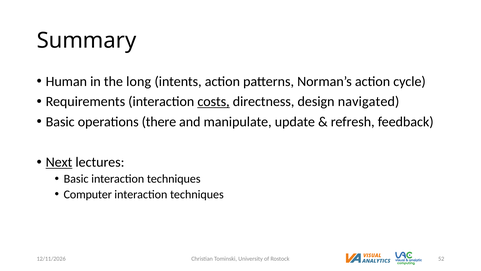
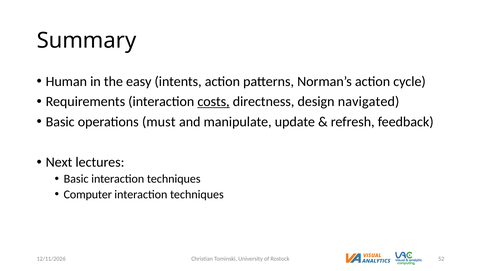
long: long -> easy
there: there -> must
Next underline: present -> none
